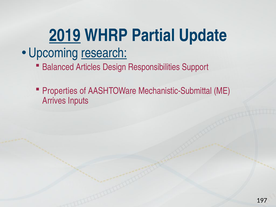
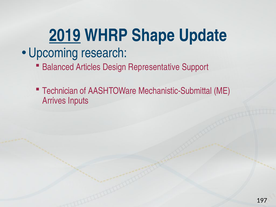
Partial: Partial -> Shape
research underline: present -> none
Responsibilities: Responsibilities -> Representative
Properties: Properties -> Technician
